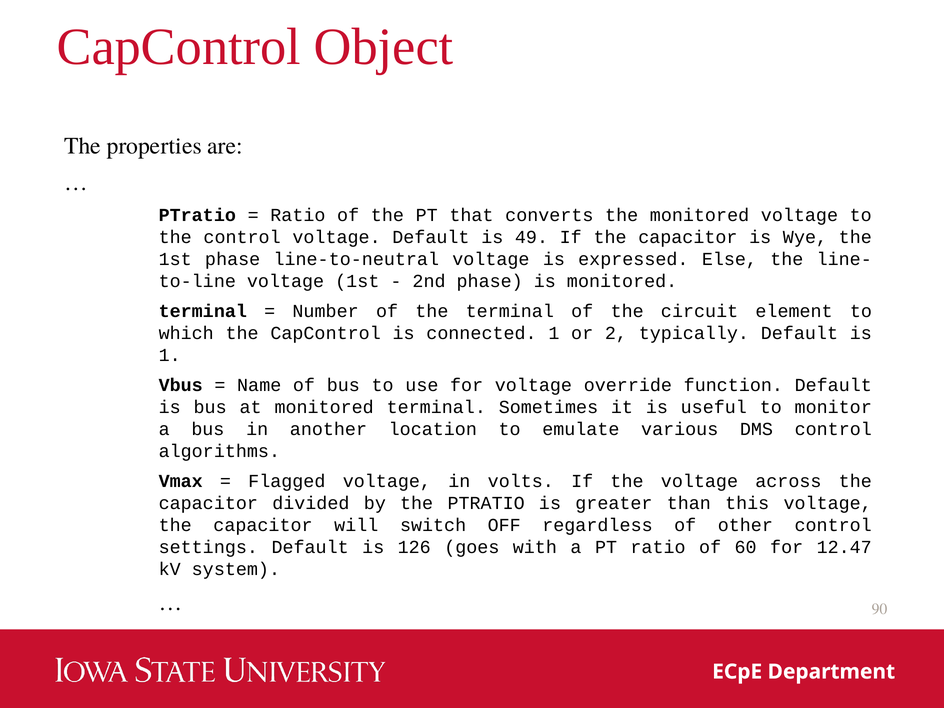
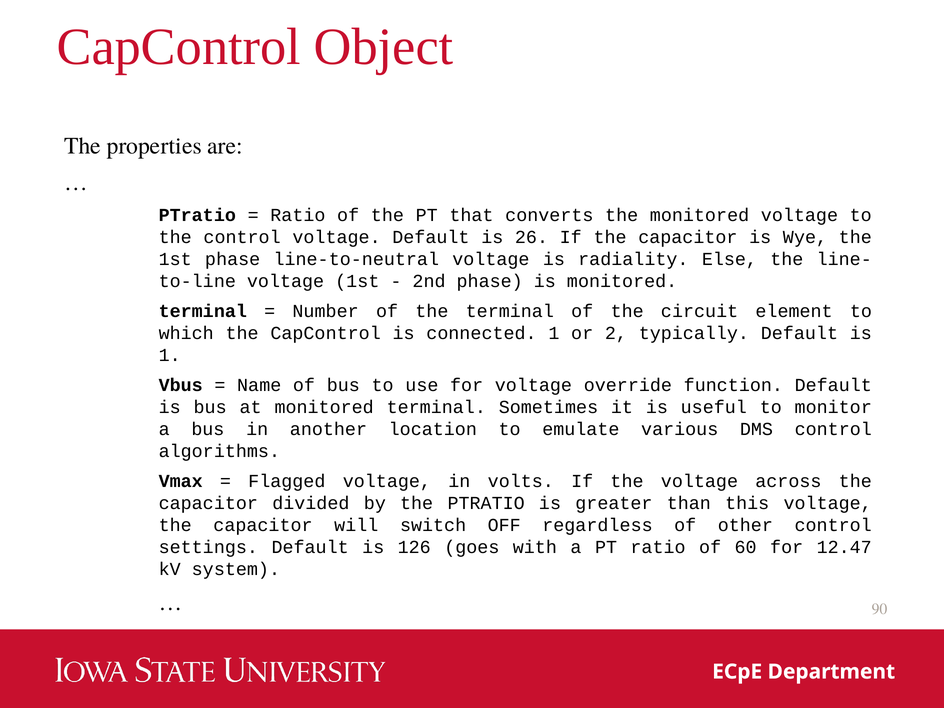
49: 49 -> 26
expressed: expressed -> radiality
